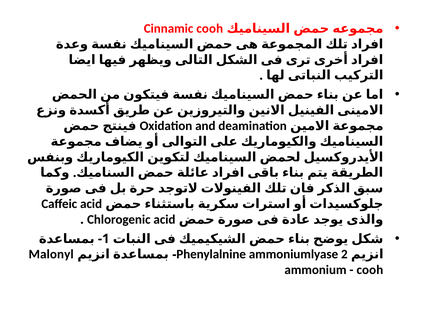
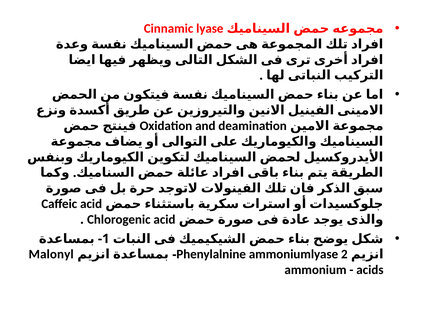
Cinnamic cooh: cooh -> lyase
cooh at (370, 270): cooh -> acids
